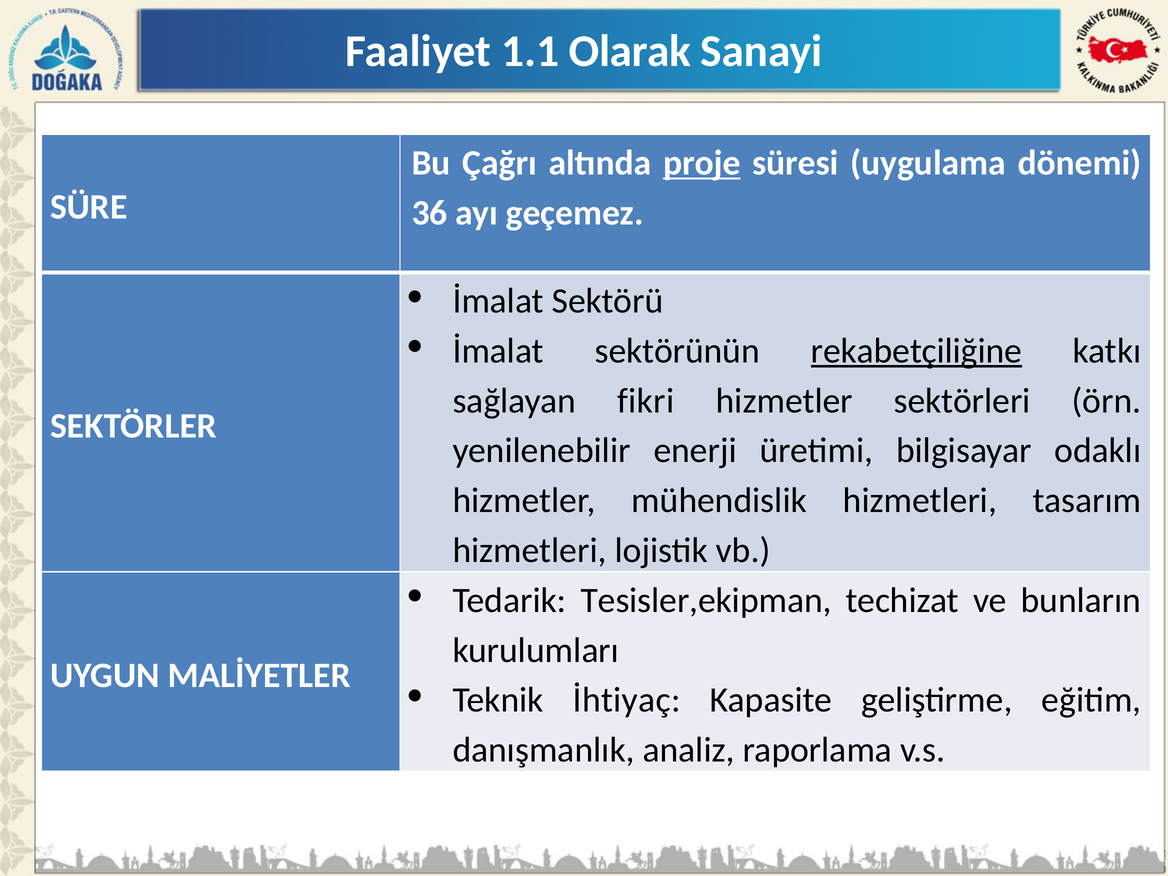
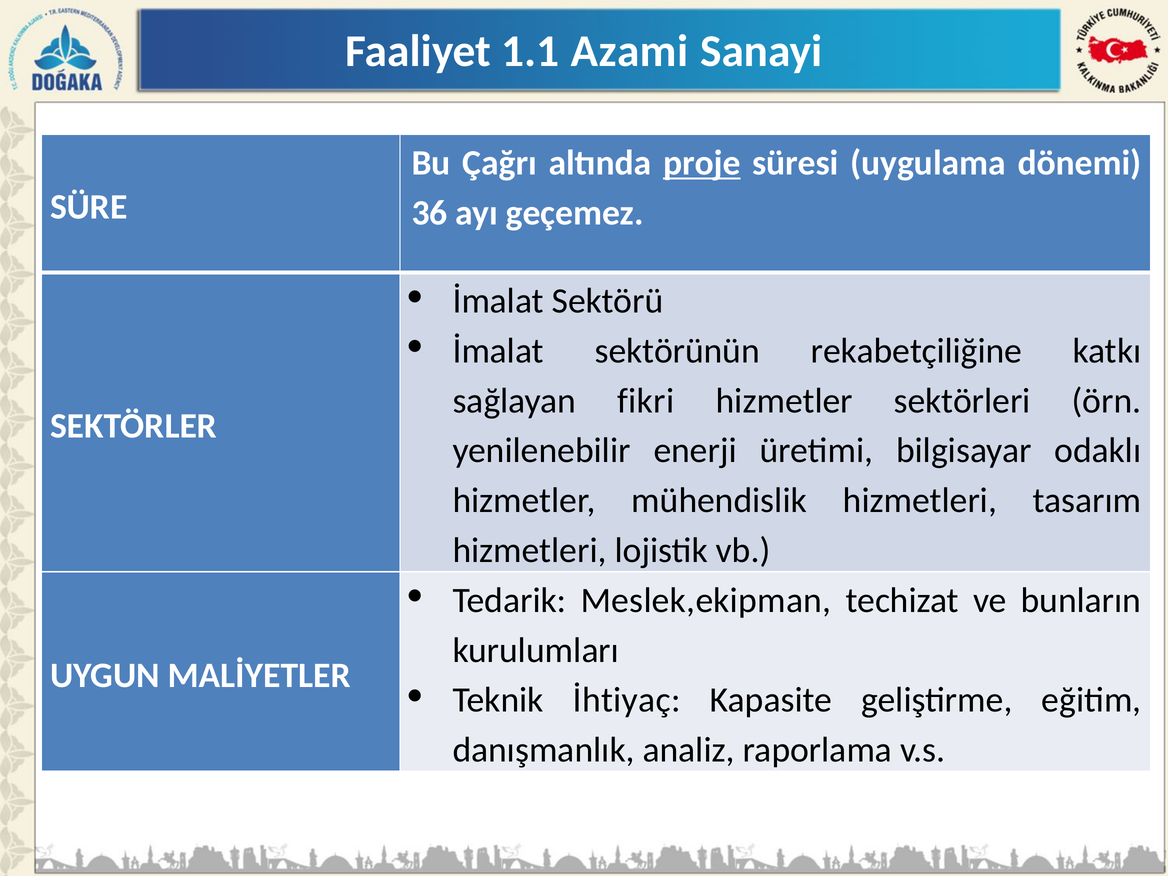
Olarak: Olarak -> Azami
rekabetçiliğine underline: present -> none
Tesisler,ekipman: Tesisler,ekipman -> Meslek,ekipman
